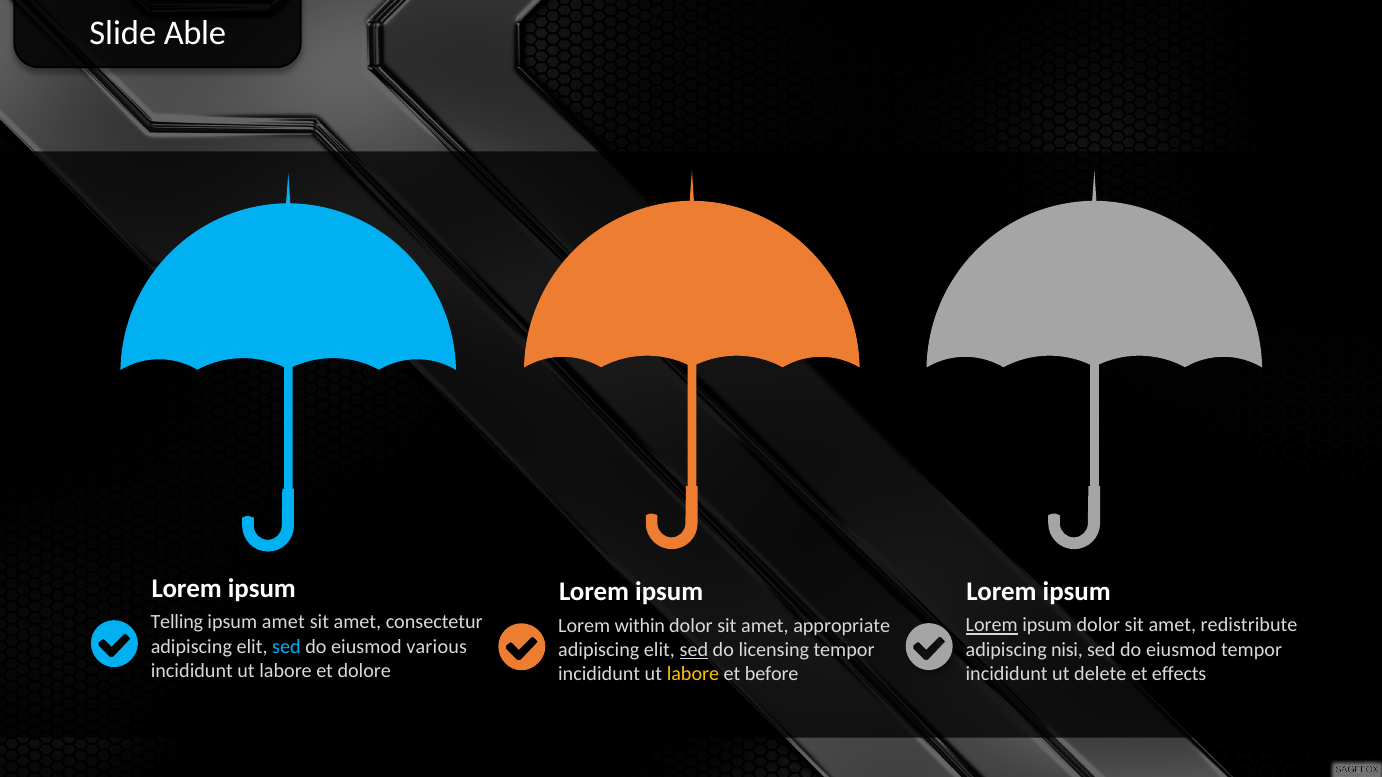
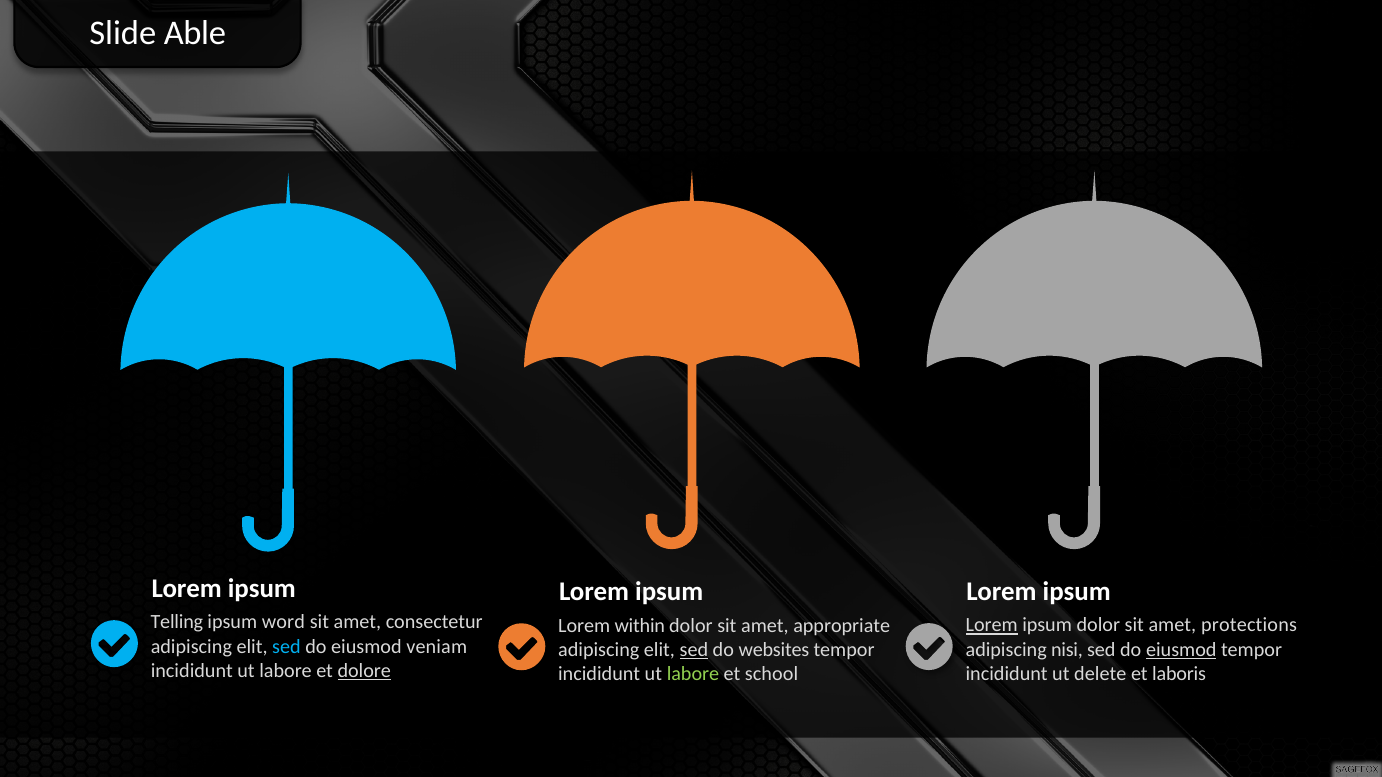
ipsum amet: amet -> word
redistribute: redistribute -> protections
various: various -> veniam
eiusmod at (1181, 650) underline: none -> present
licensing: licensing -> websites
dolore underline: none -> present
effects: effects -> laboris
labore at (693, 674) colour: yellow -> light green
before: before -> school
